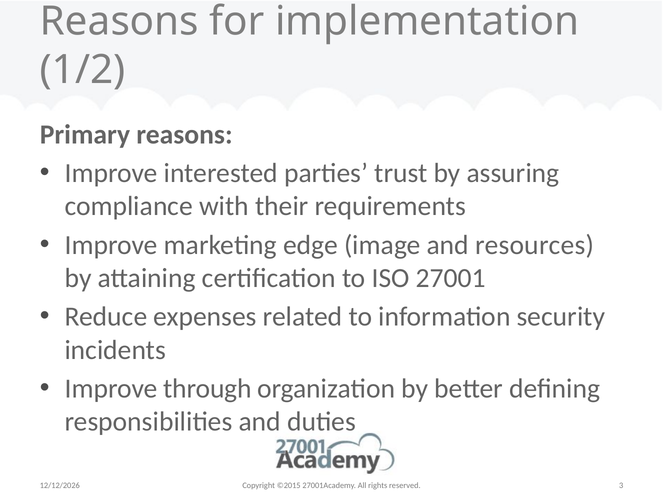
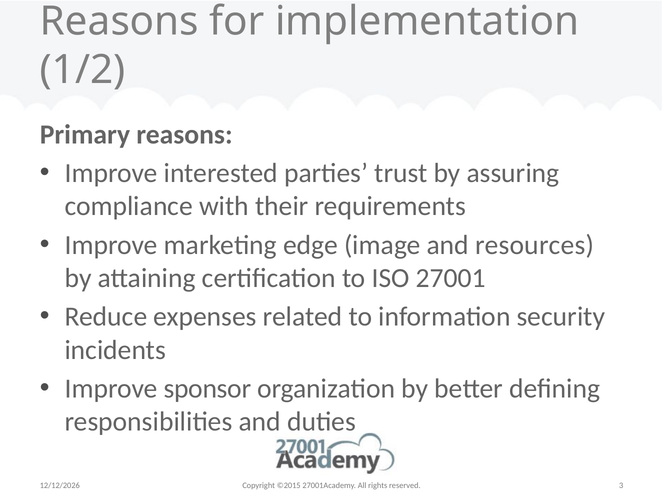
through: through -> sponsor
